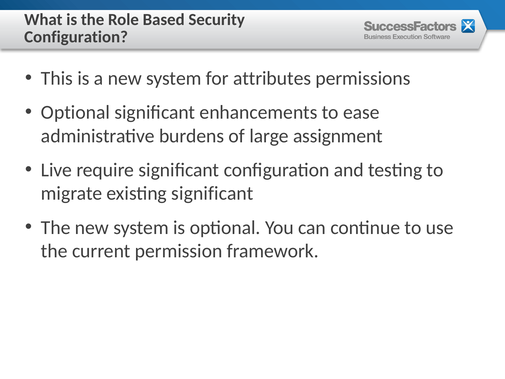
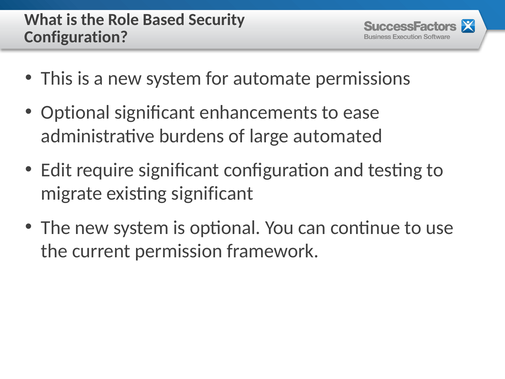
attributes: attributes -> automate
assignment: assignment -> automated
Live: Live -> Edit
